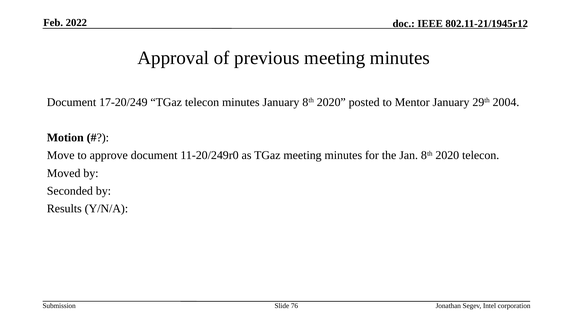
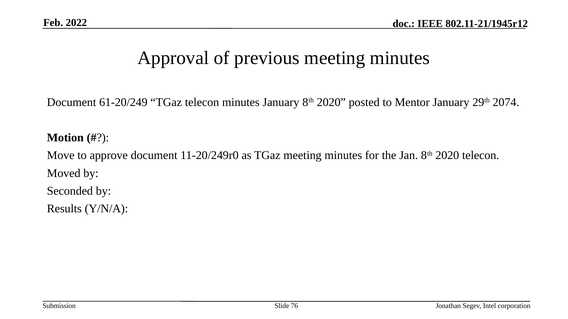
17-20/249: 17-20/249 -> 61-20/249
2004: 2004 -> 2074
